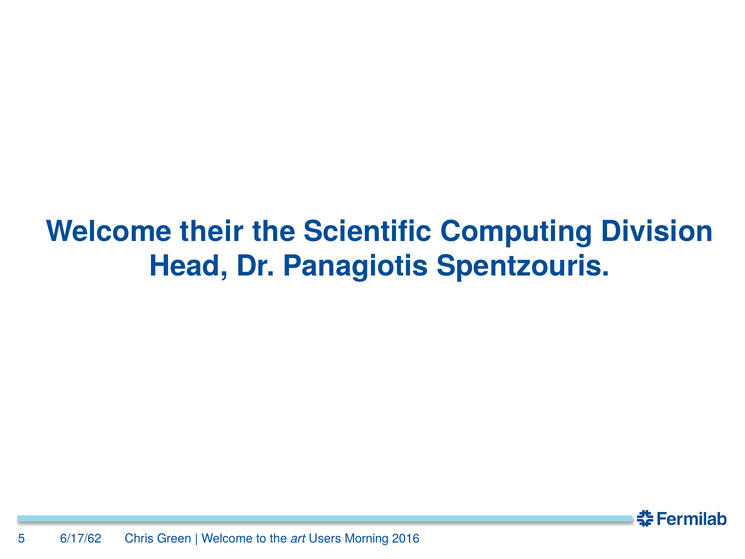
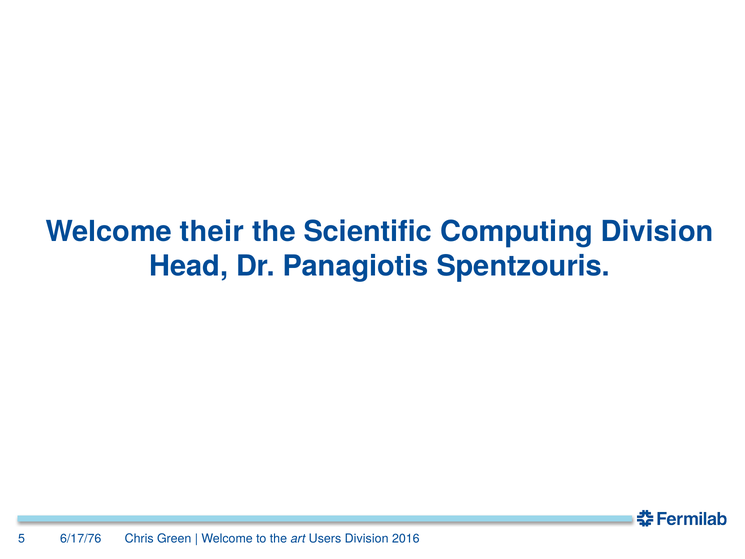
6/17/62: 6/17/62 -> 6/17/76
Users Morning: Morning -> Division
